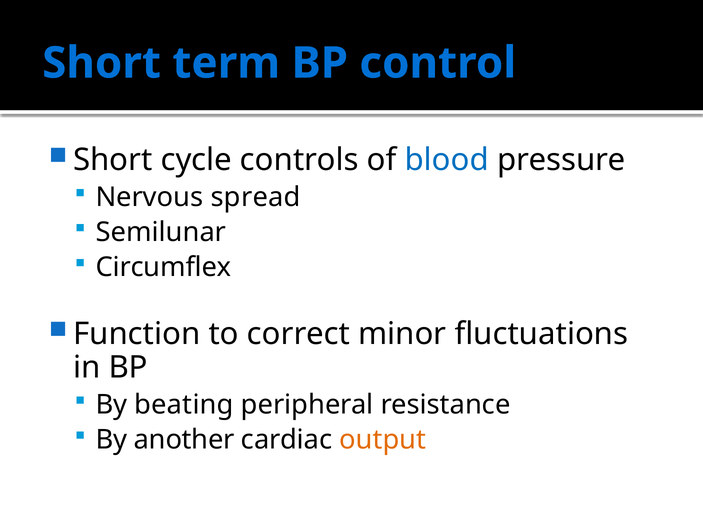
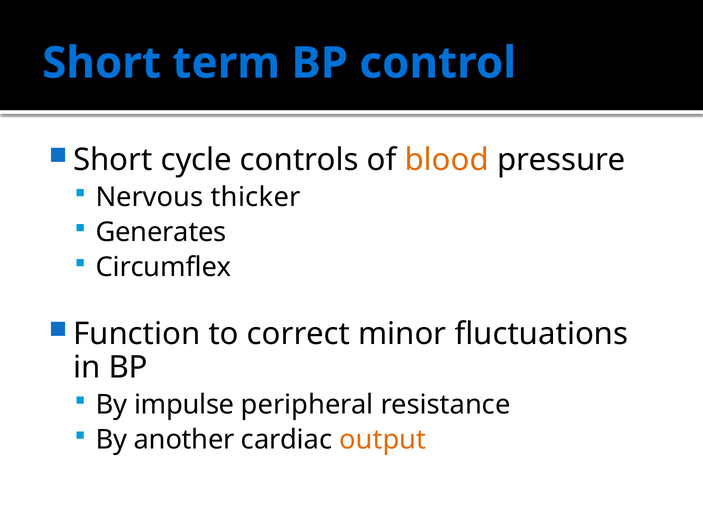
blood colour: blue -> orange
spread: spread -> thicker
Semilunar: Semilunar -> Generates
beating: beating -> impulse
